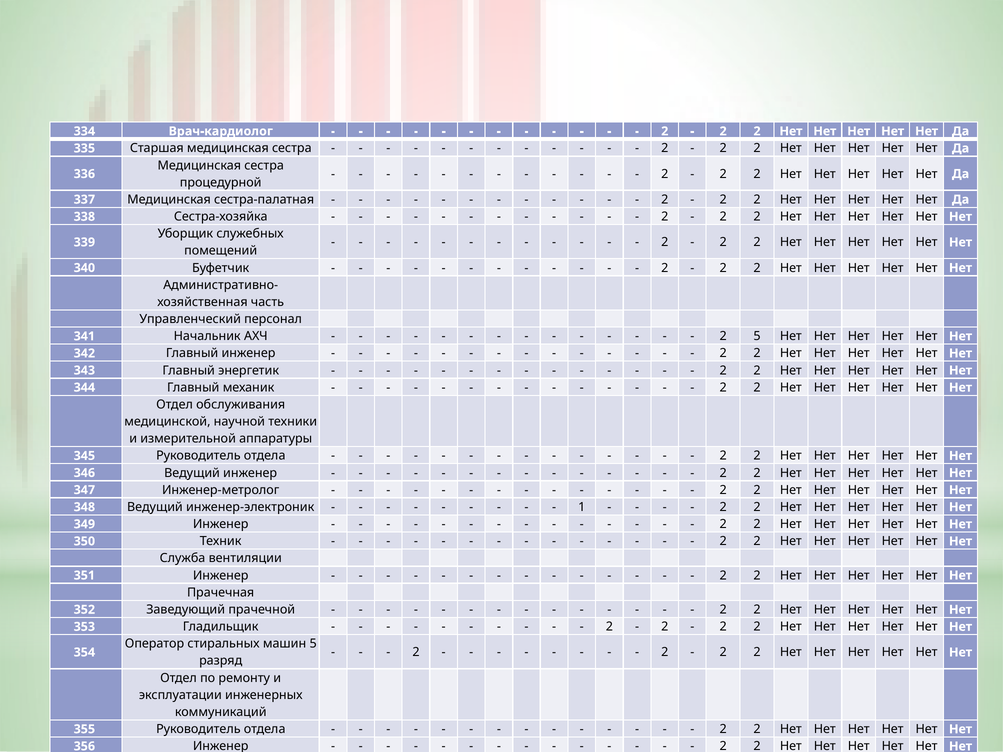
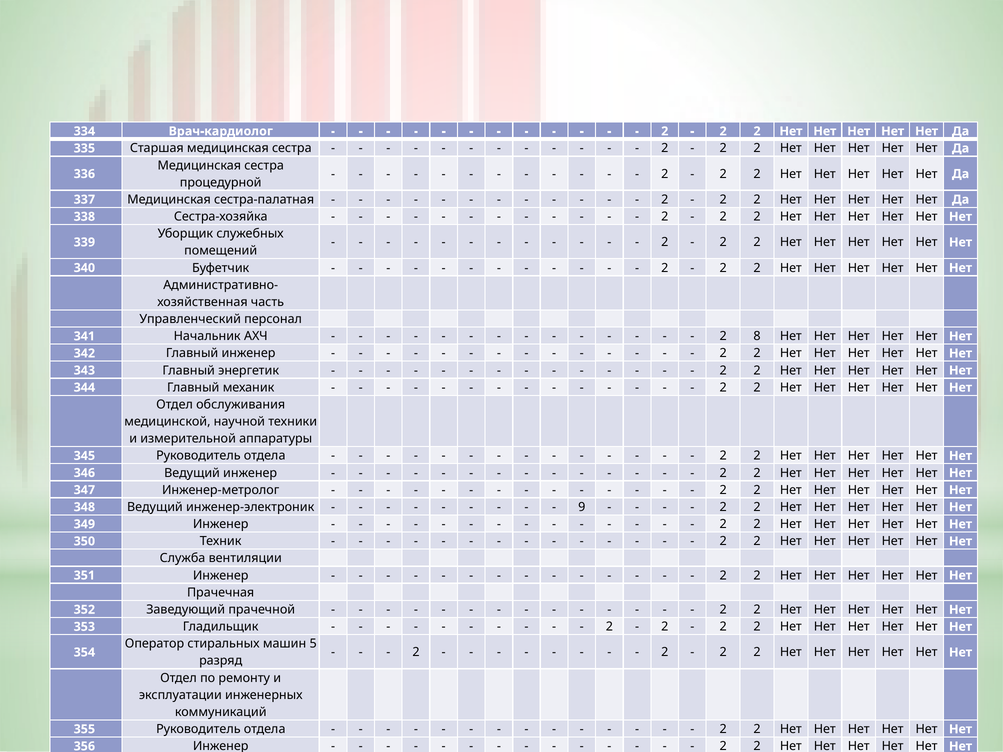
2 5: 5 -> 8
1: 1 -> 9
